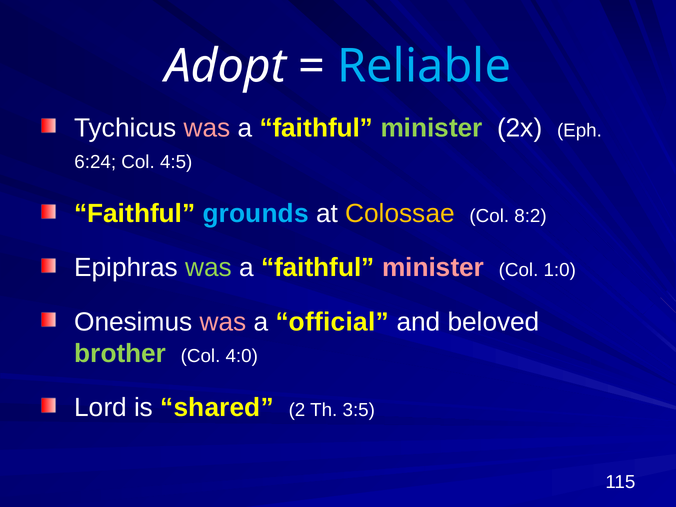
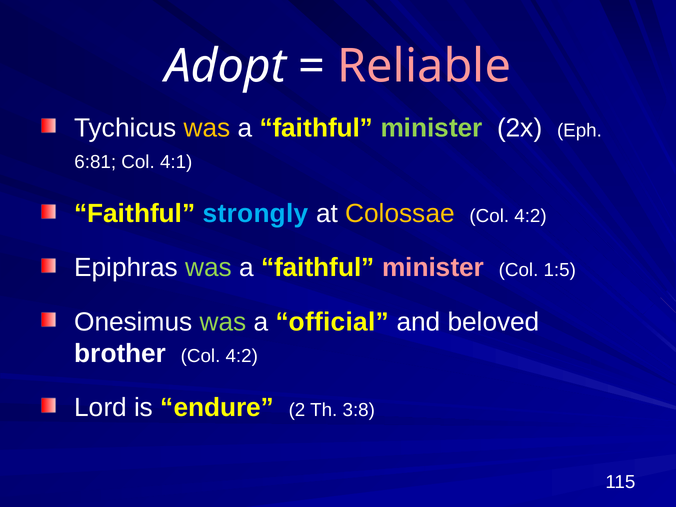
Reliable colour: light blue -> pink
was at (207, 128) colour: pink -> yellow
6:24: 6:24 -> 6:81
4:5: 4:5 -> 4:1
grounds: grounds -> strongly
8:2 at (531, 216): 8:2 -> 4:2
1:0: 1:0 -> 1:5
was at (223, 322) colour: pink -> light green
brother colour: light green -> white
4:0 at (242, 356): 4:0 -> 4:2
shared: shared -> endure
3:5: 3:5 -> 3:8
